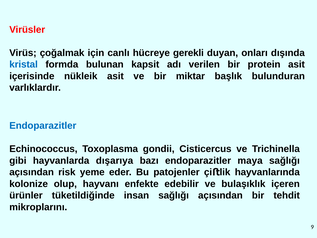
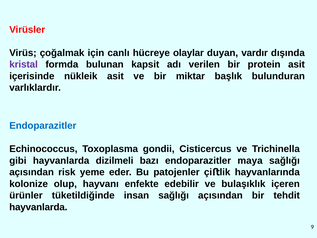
gerekli: gerekli -> olaylar
onları: onları -> vardır
kristal colour: blue -> purple
dışarıya: dışarıya -> dizilmeli
mikroplarını at (38, 207): mikroplarını -> hayvanlarda
